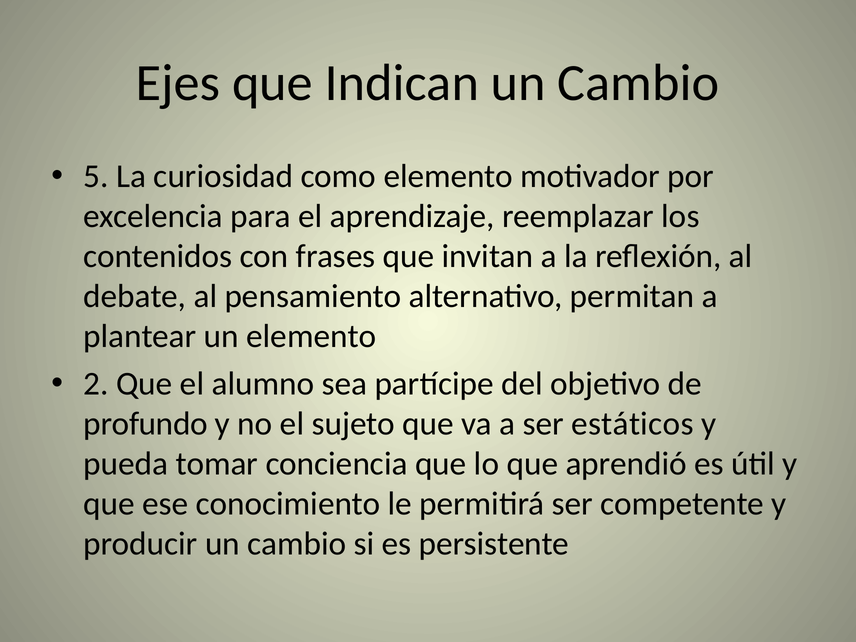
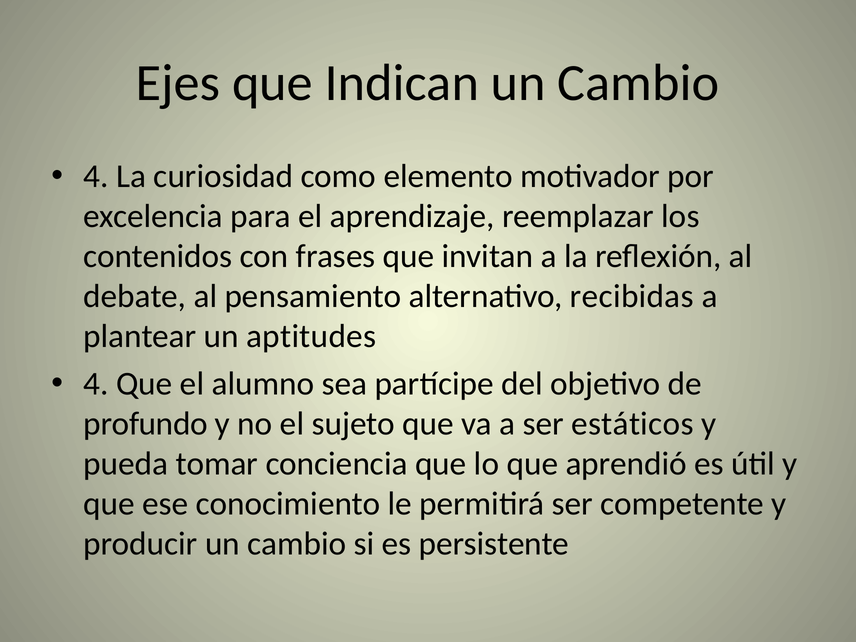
5 at (96, 176): 5 -> 4
permitan: permitan -> recibidas
un elemento: elemento -> aptitudes
2 at (96, 384): 2 -> 4
